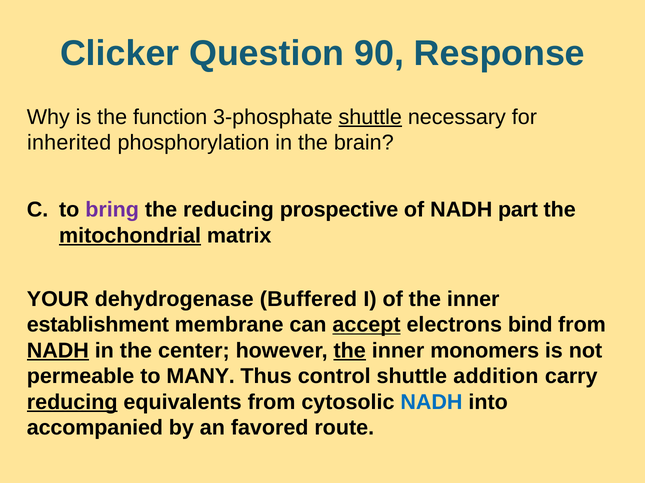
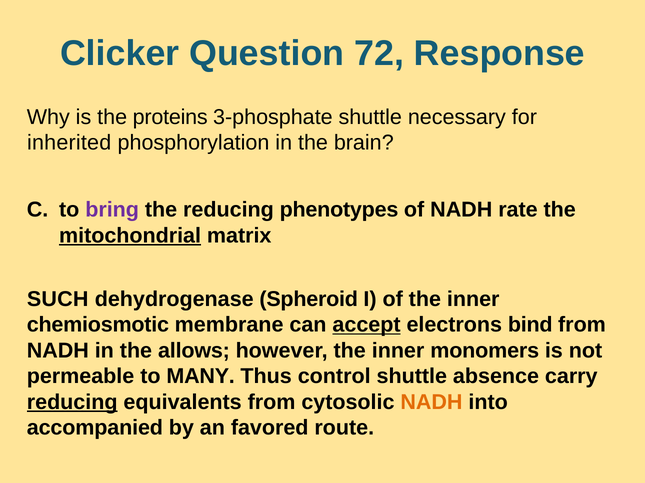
90: 90 -> 72
function: function -> proteins
shuttle at (370, 117) underline: present -> none
prospective: prospective -> phenotypes
part: part -> rate
YOUR: YOUR -> SUCH
Buffered: Buffered -> Spheroid
establishment: establishment -> chemiosmotic
NADH at (58, 351) underline: present -> none
center: center -> allows
the at (350, 351) underline: present -> none
addition: addition -> absence
NADH at (431, 403) colour: blue -> orange
